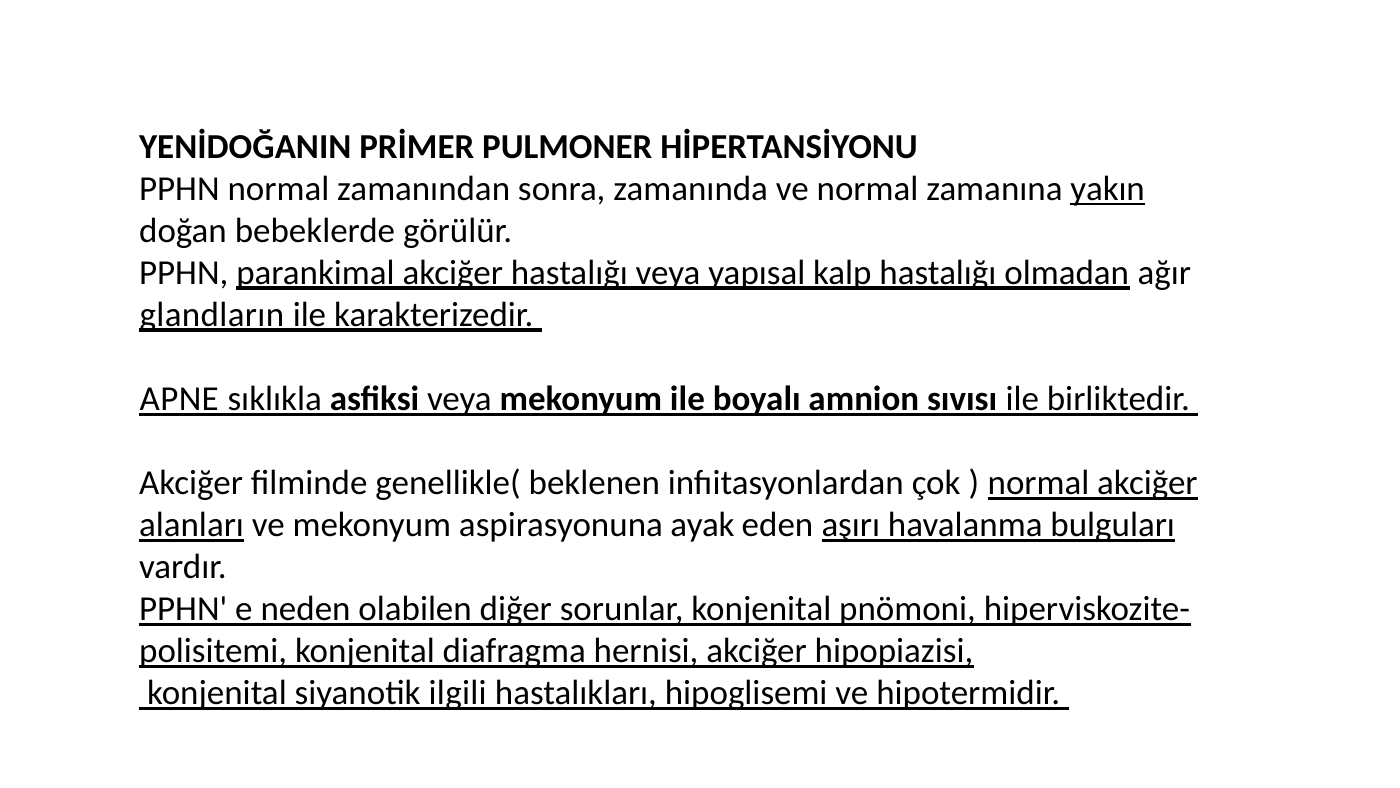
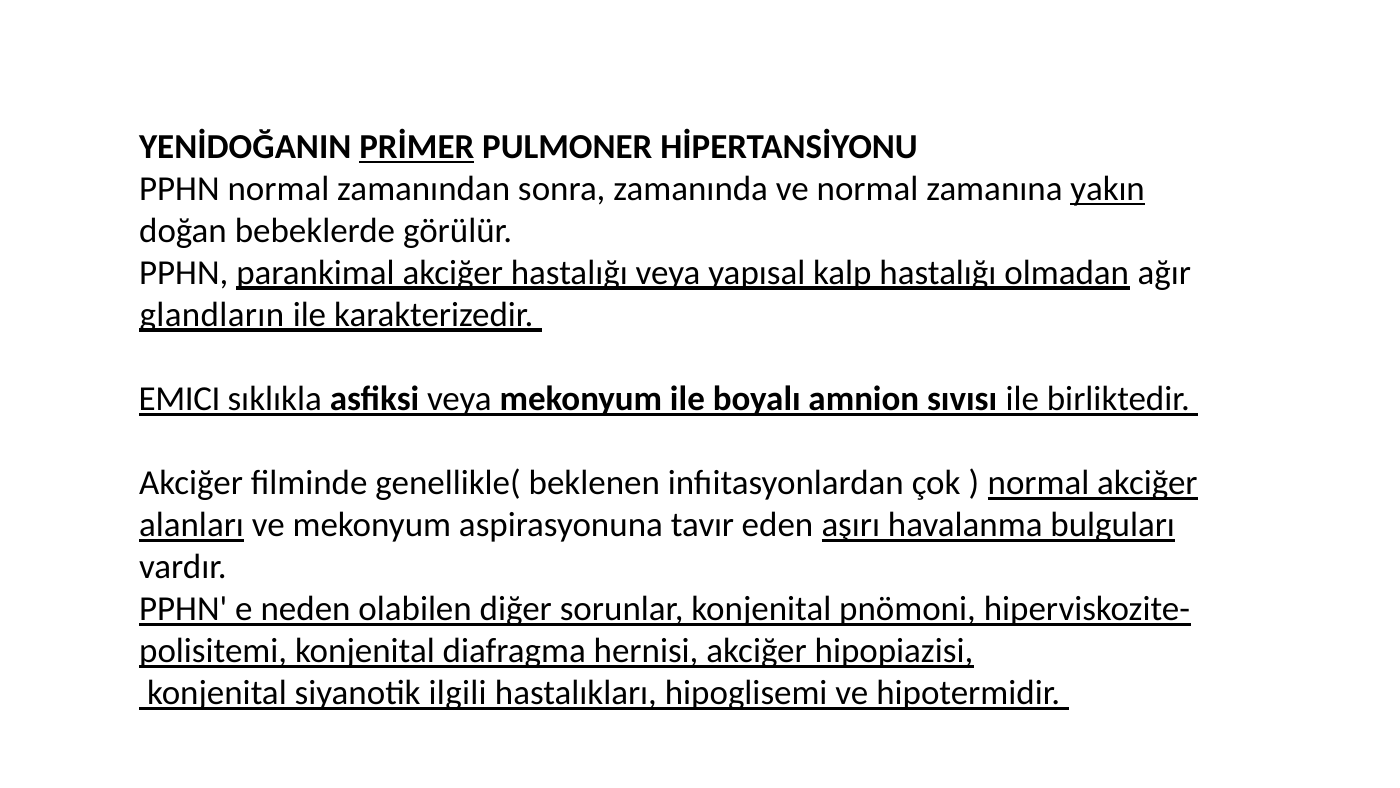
PRİMER underline: none -> present
APNE: APNE -> EMICI
ayak: ayak -> tavır
